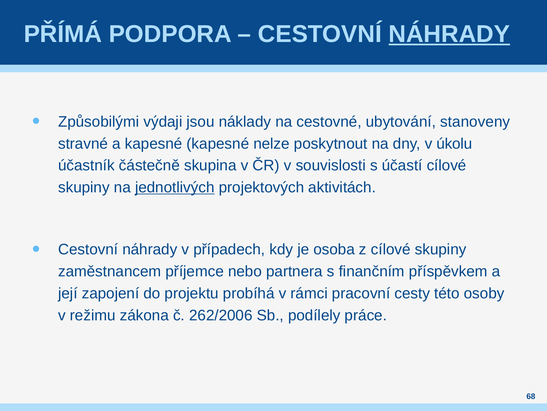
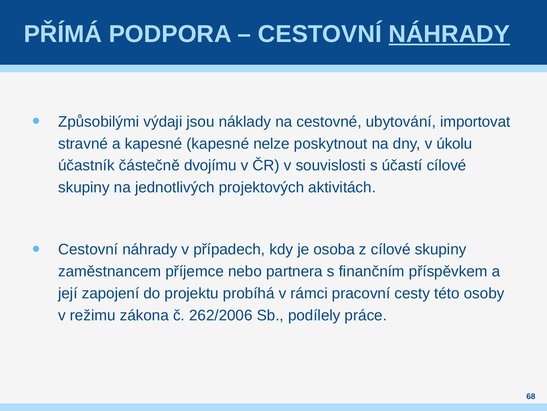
stanoveny: stanoveny -> importovat
skupina: skupina -> dvojímu
jednotlivých underline: present -> none
